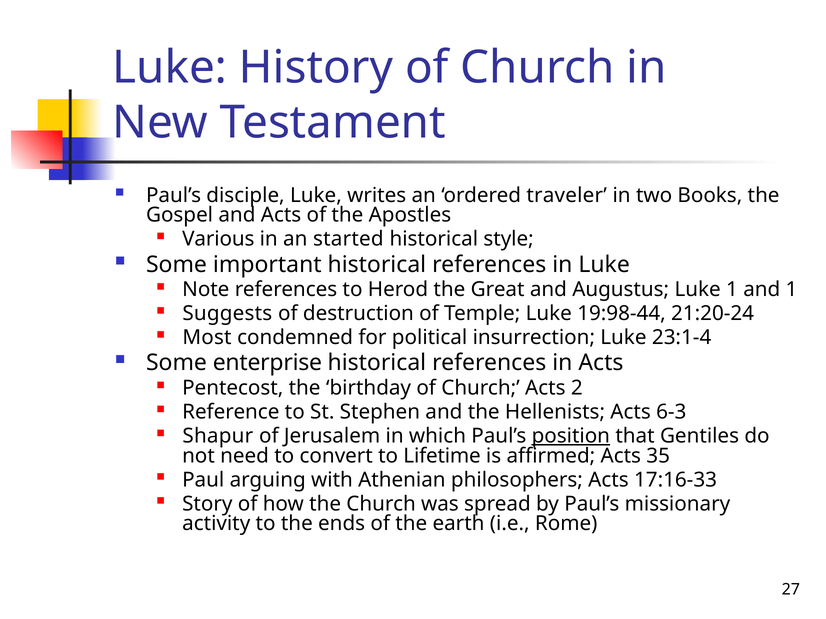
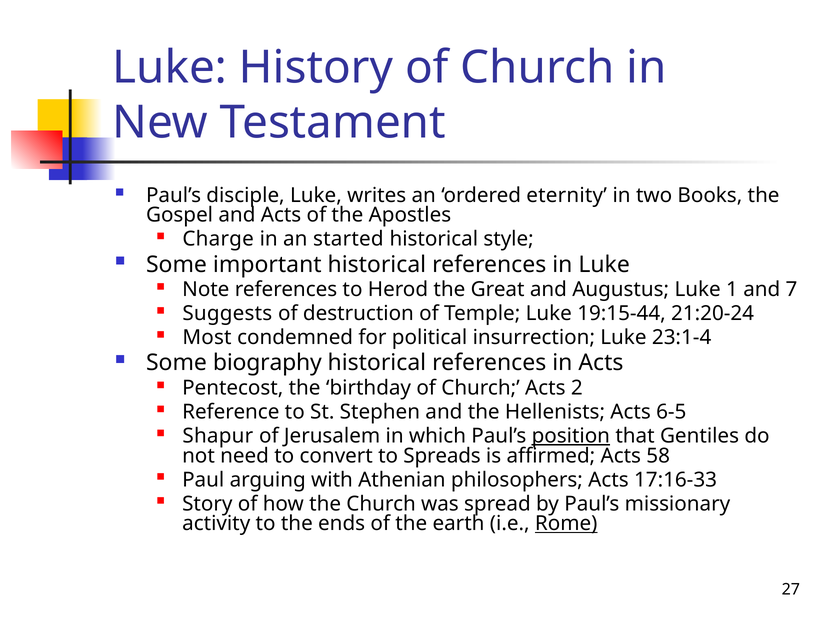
traveler: traveler -> eternity
Various: Various -> Charge
and 1: 1 -> 7
19:98-44: 19:98-44 -> 19:15-44
enterprise: enterprise -> biography
6-3: 6-3 -> 6-5
Lifetime: Lifetime -> Spreads
35: 35 -> 58
Rome underline: none -> present
